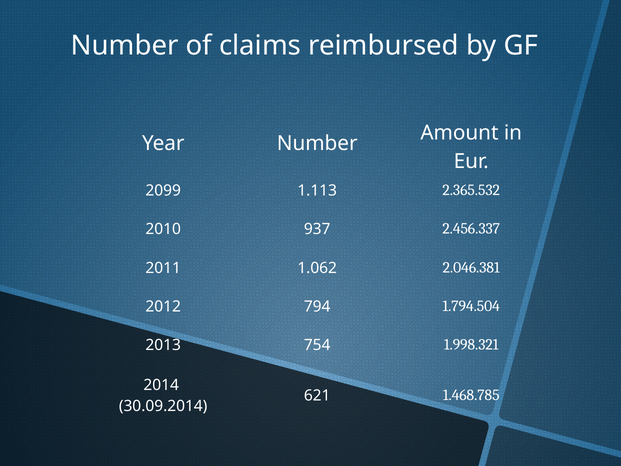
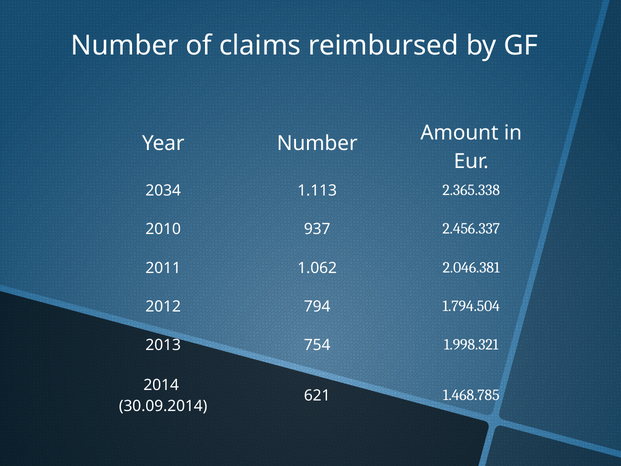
2099: 2099 -> 2034
2.365.532: 2.365.532 -> 2.365.338
